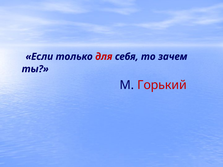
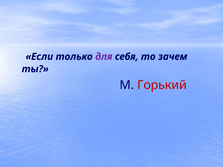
для colour: red -> purple
